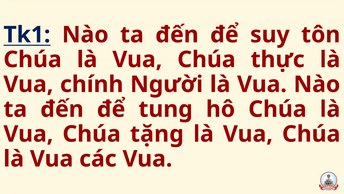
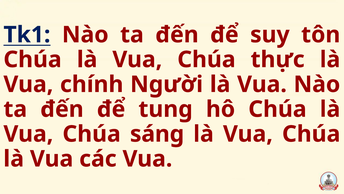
tặng: tặng -> sáng
